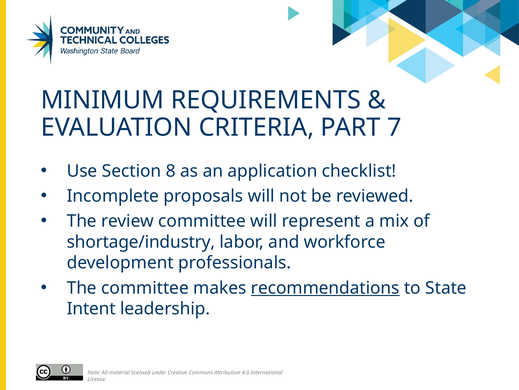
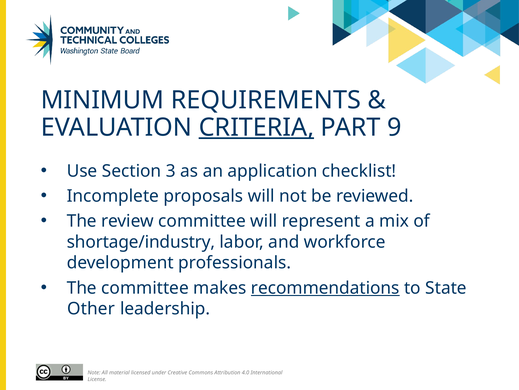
CRITERIA underline: none -> present
7: 7 -> 9
8: 8 -> 3
Intent: Intent -> Other
